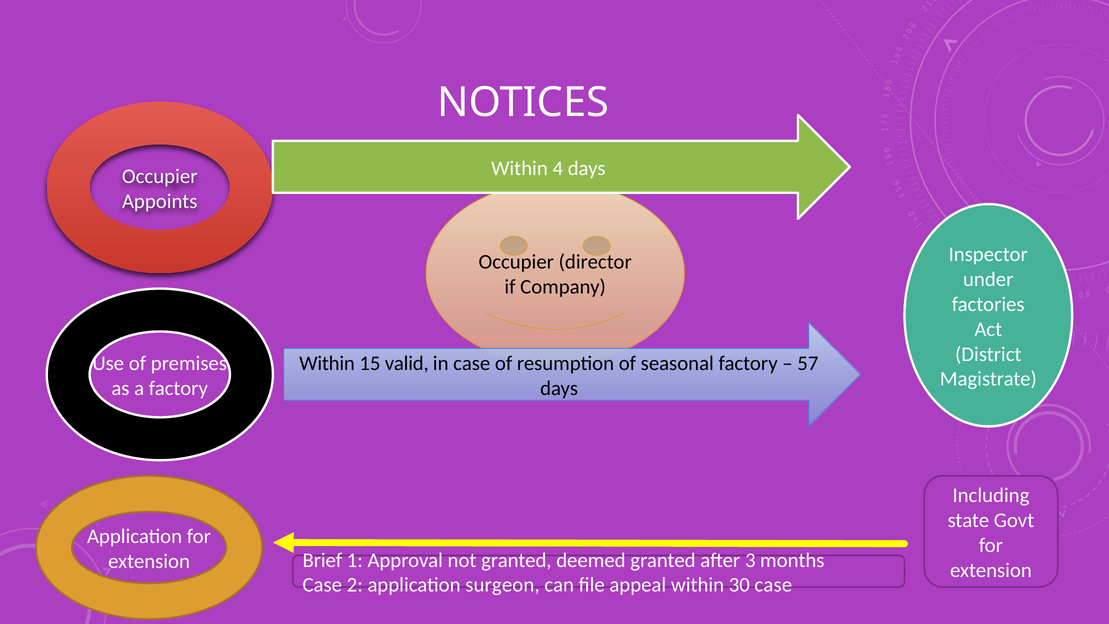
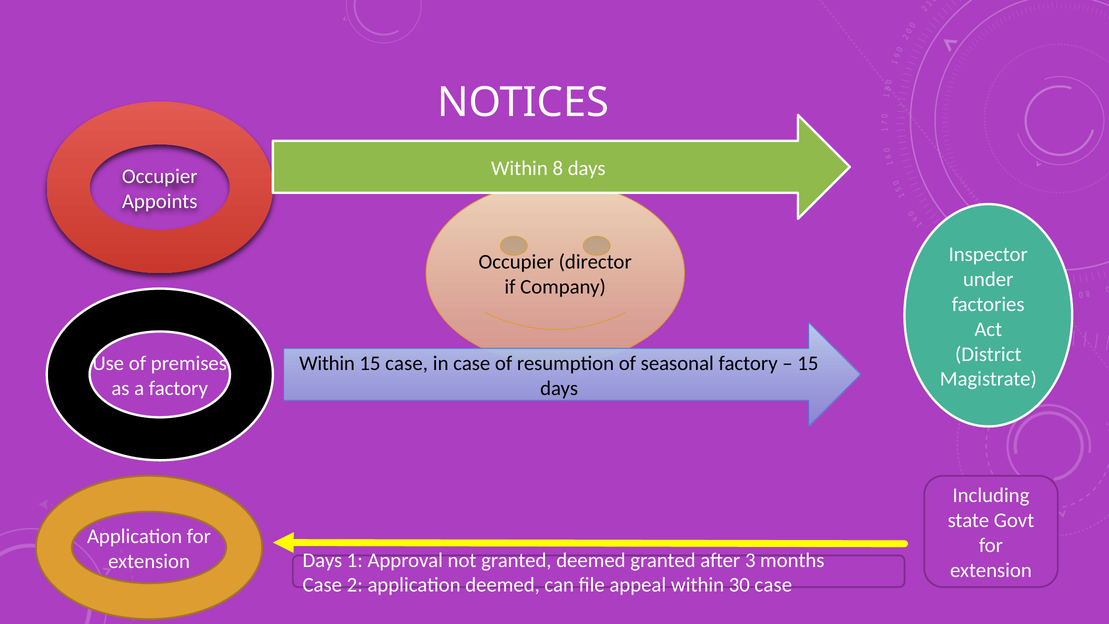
4: 4 -> 8
15 valid: valid -> case
57 at (808, 363): 57 -> 15
Brief at (322, 560): Brief -> Days
application surgeon: surgeon -> deemed
